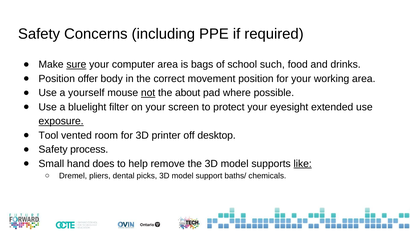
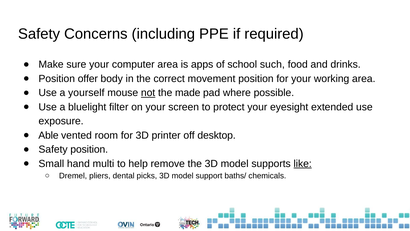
sure underline: present -> none
bags: bags -> apps
about: about -> made
exposure underline: present -> none
Tool: Tool -> Able
Safety process: process -> position
does: does -> multi
